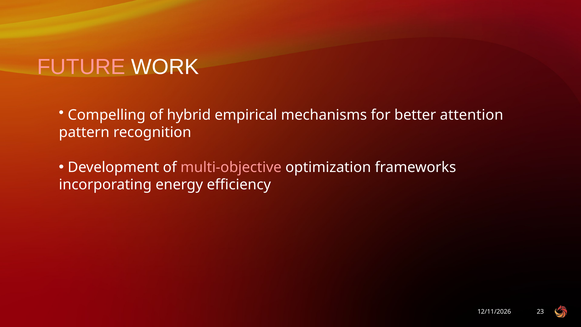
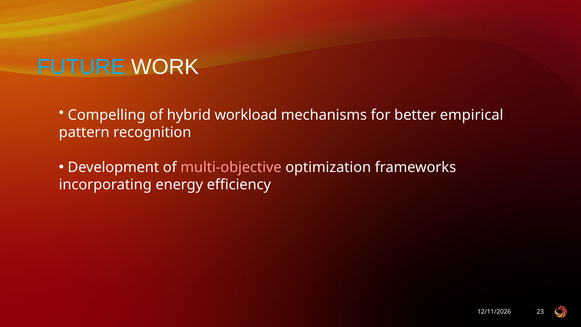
FUTURE colour: pink -> light blue
empirical: empirical -> workload
attention: attention -> empirical
